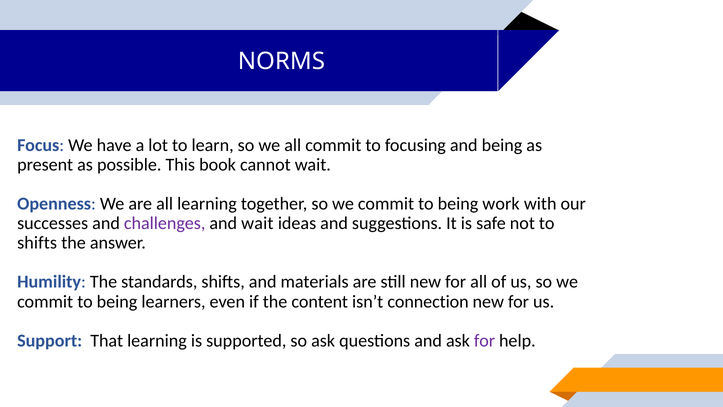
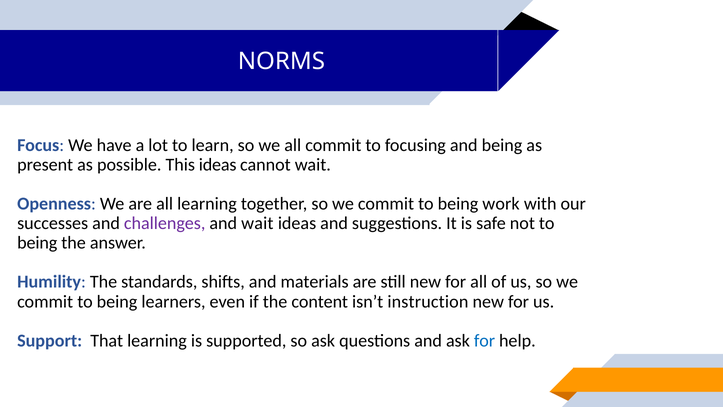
This book: book -> ideas
shifts at (37, 243): shifts -> being
connection: connection -> instruction
for at (485, 340) colour: purple -> blue
